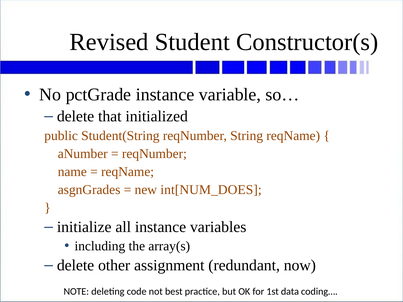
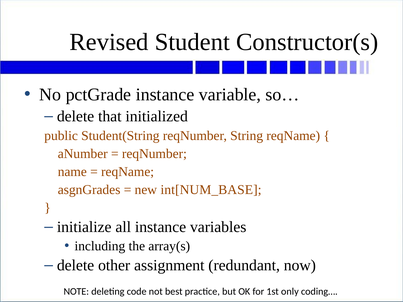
int[NUM_DOES: int[NUM_DOES -> int[NUM_BASE
data: data -> only
